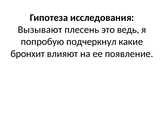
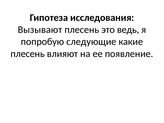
подчеркнул: подчеркнул -> следующие
бронхит at (28, 54): бронхит -> плесень
